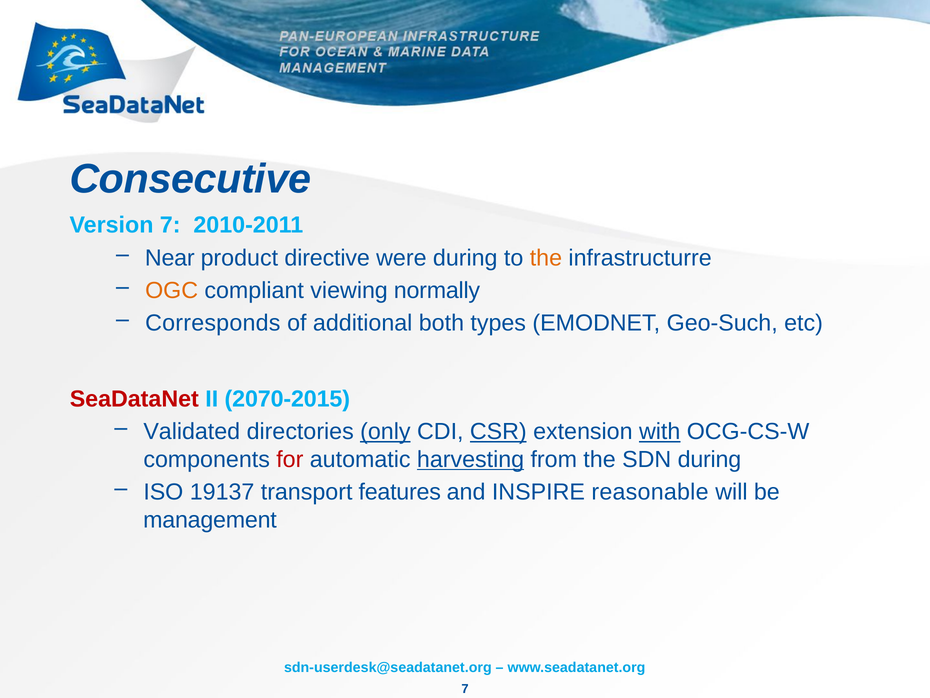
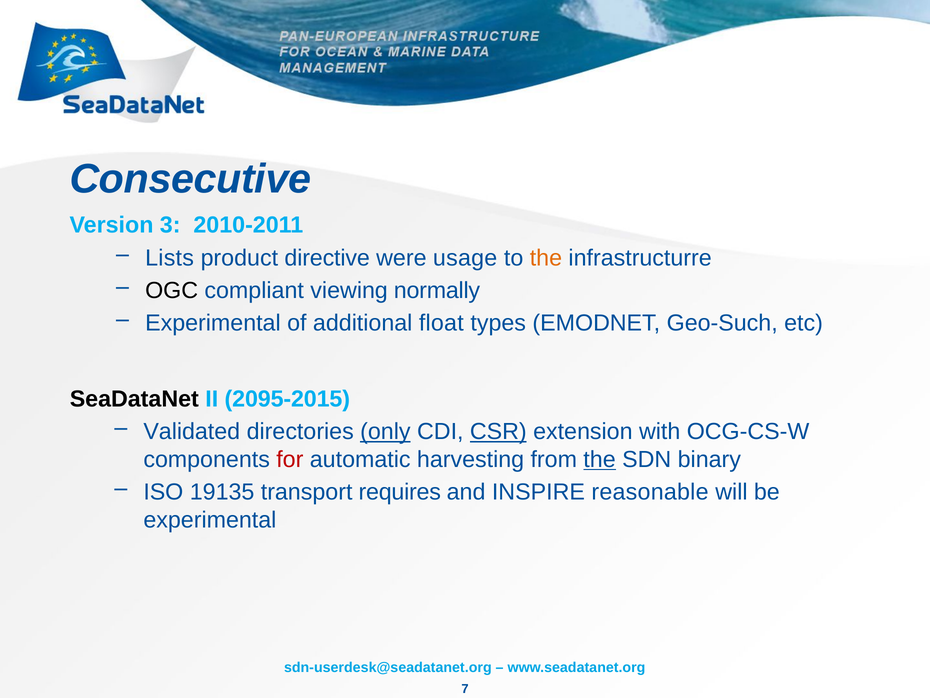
Version 7: 7 -> 3
Near: Near -> Lists
were during: during -> usage
OGC colour: orange -> black
Corresponds at (213, 323): Corresponds -> Experimental
both: both -> float
SeaDataNet colour: red -> black
2070-2015: 2070-2015 -> 2095-2015
with underline: present -> none
harvesting underline: present -> none
the at (600, 459) underline: none -> present
SDN during: during -> binary
19137: 19137 -> 19135
features: features -> requires
management at (210, 520): management -> experimental
